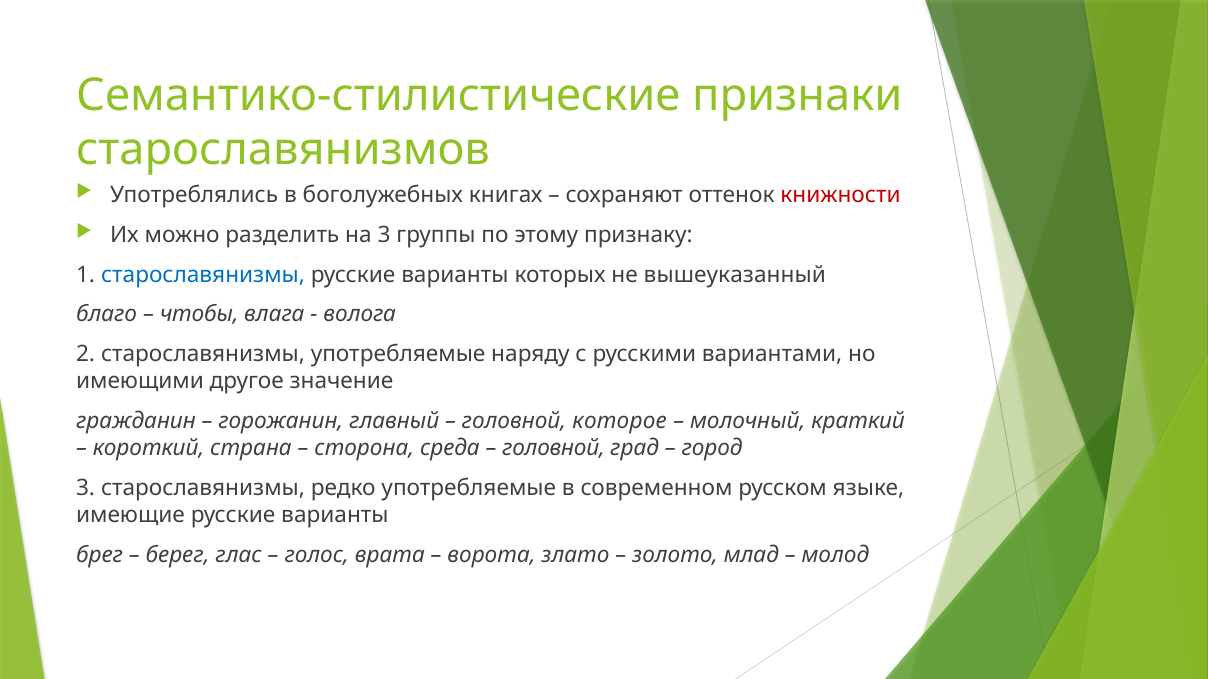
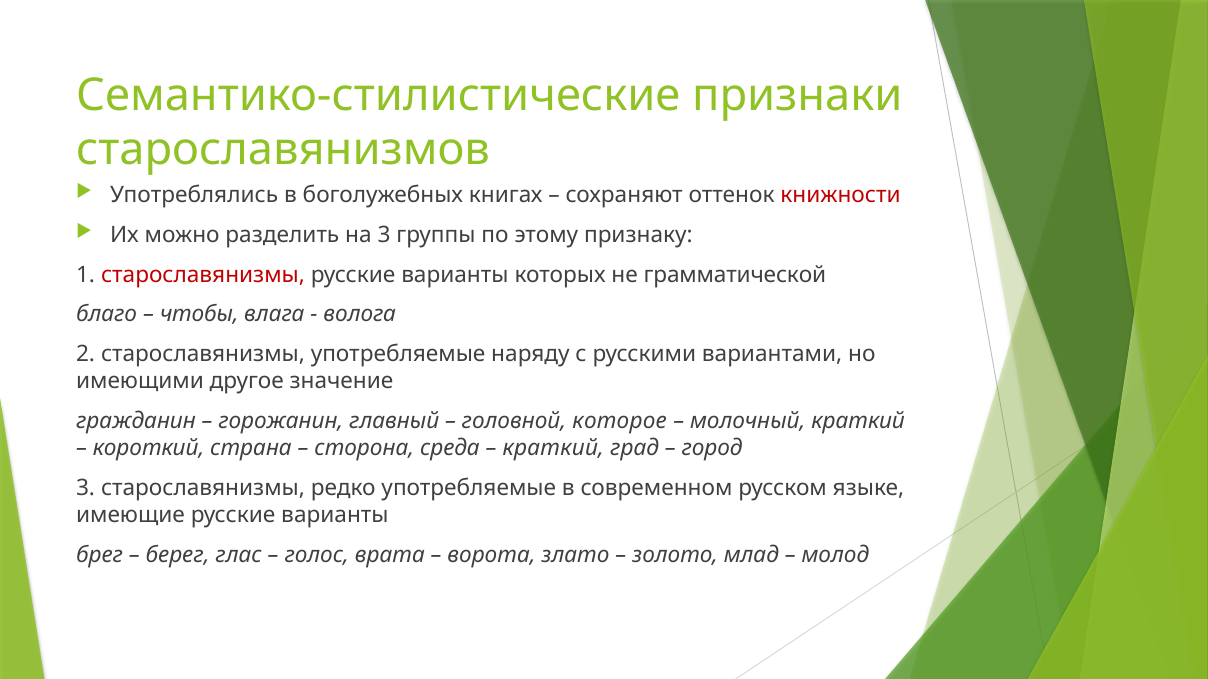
старославянизмы at (203, 275) colour: blue -> red
вышеуказанный: вышеуказанный -> грамматической
головной at (553, 449): головной -> краткий
